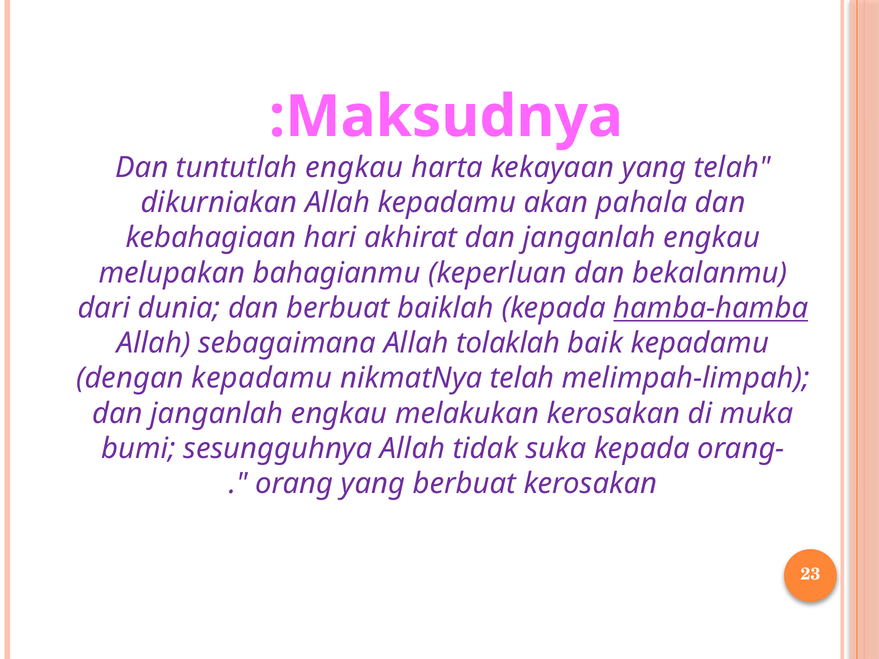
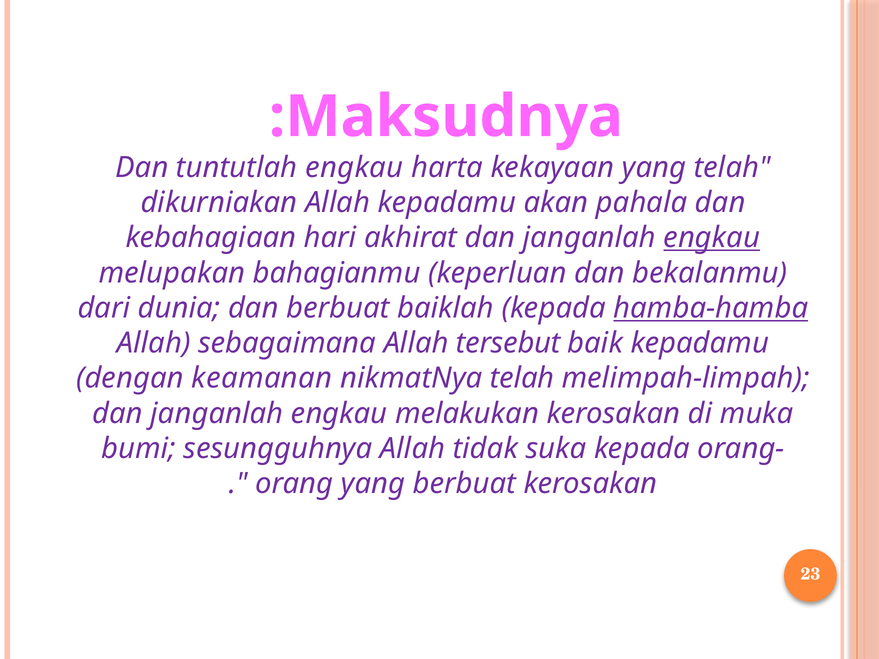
engkau at (712, 238) underline: none -> present
tolaklah: tolaklah -> tersebut
dengan kepadamu: kepadamu -> keamanan
